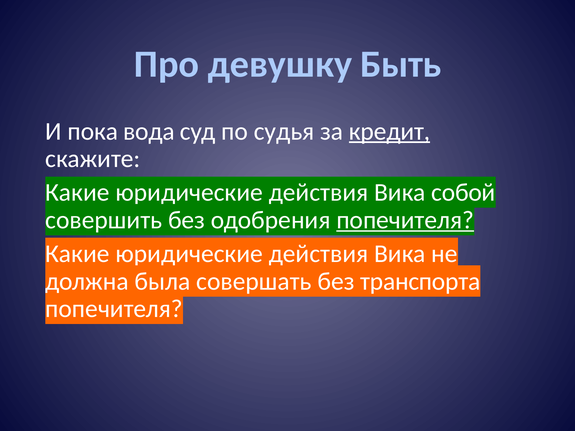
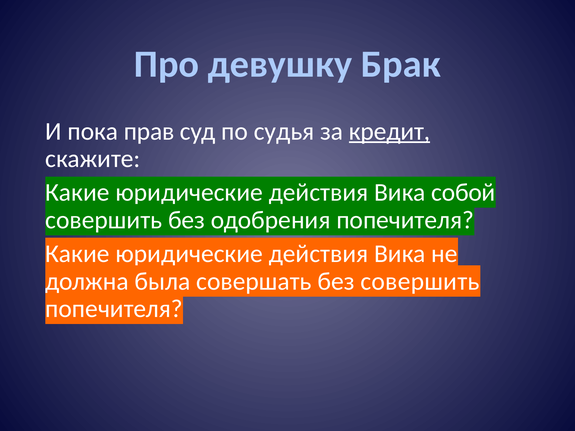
Быть: Быть -> Брак
вода: вода -> прав
попечителя at (405, 220) underline: present -> none
без транспорта: транспорта -> совершить
